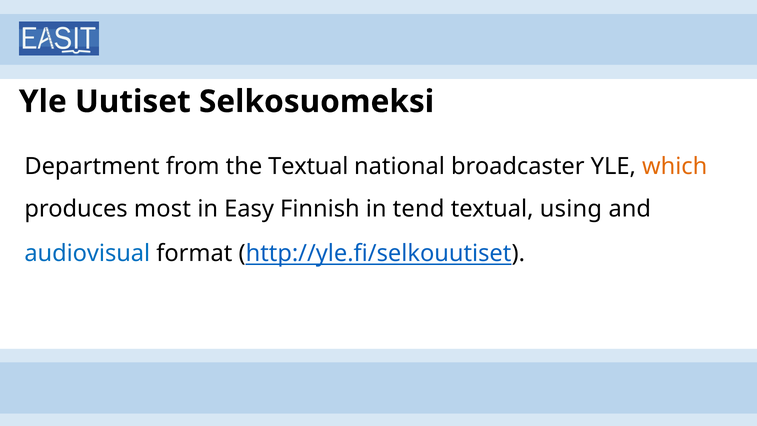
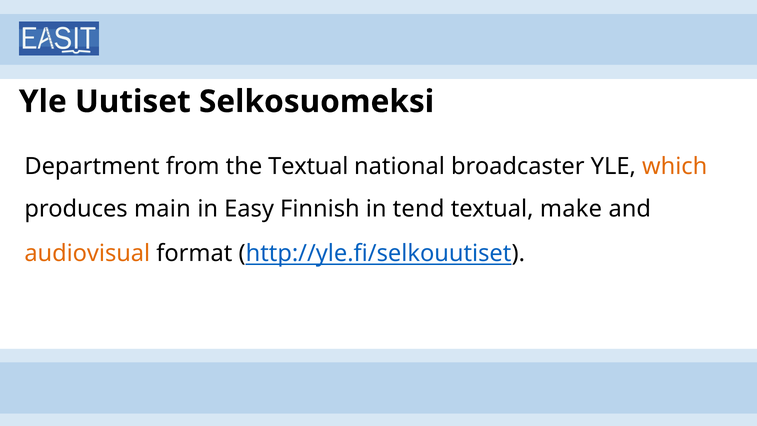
most: most -> main
using: using -> make
audiovisual colour: blue -> orange
